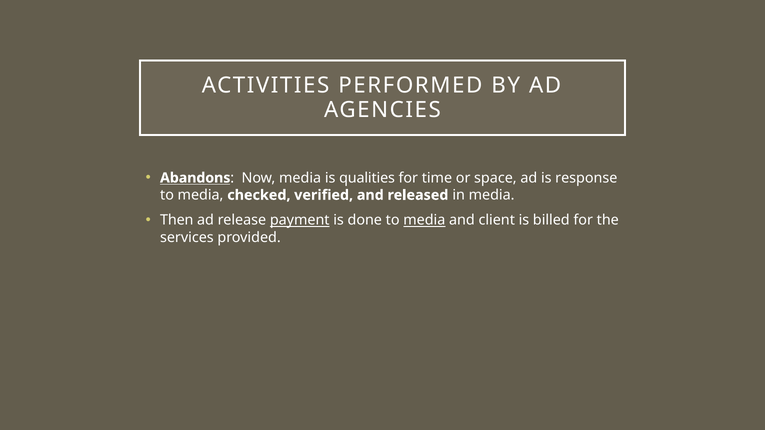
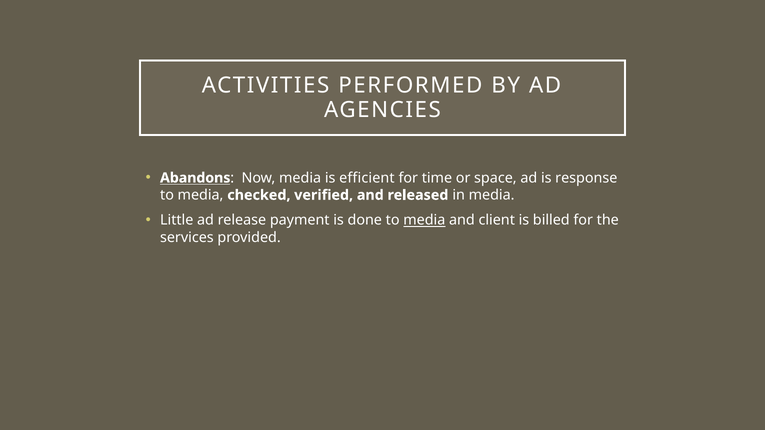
qualities: qualities -> efficient
Then: Then -> Little
payment underline: present -> none
